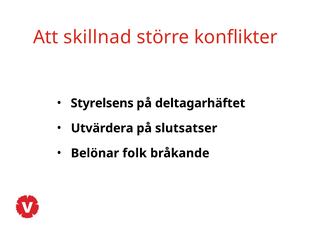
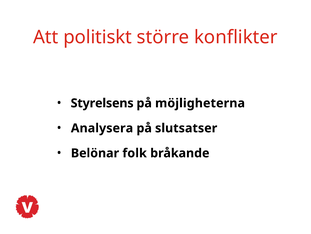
skillnad: skillnad -> politiskt
deltagarhäftet: deltagarhäftet -> möjligheterna
Utvärdera: Utvärdera -> Analysera
